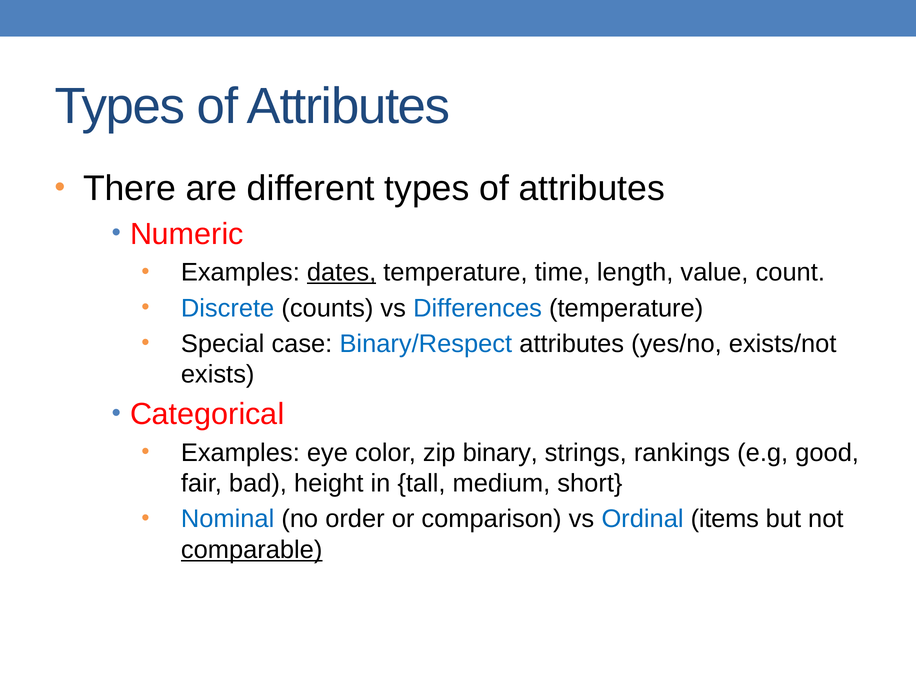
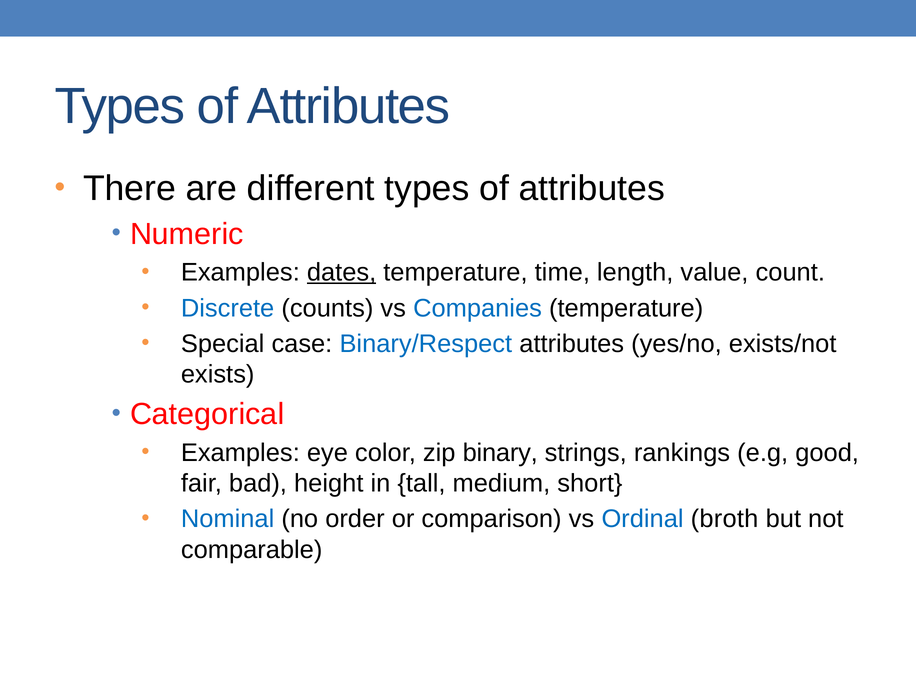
Differences: Differences -> Companies
items: items -> broth
comparable underline: present -> none
